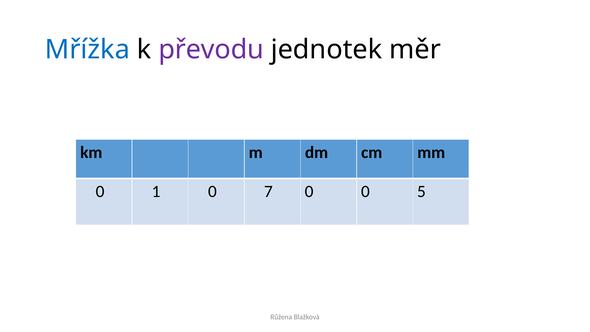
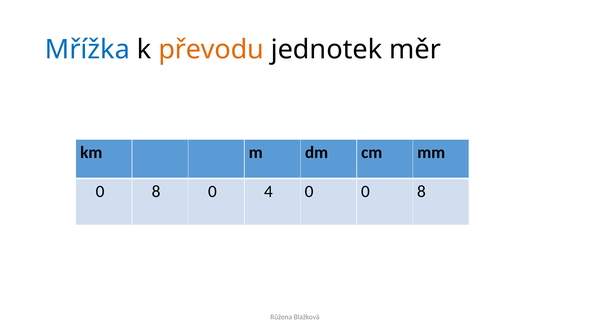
převodu colour: purple -> orange
1 at (156, 191): 1 -> 8
7: 7 -> 4
0 0 5: 5 -> 8
